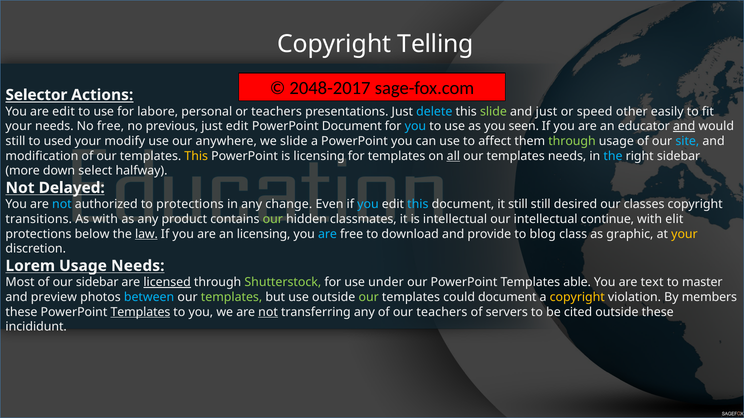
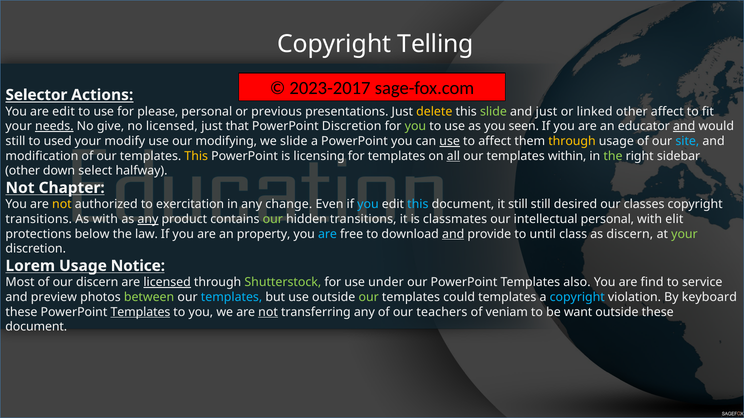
2048-2017: 2048-2017 -> 2023-2017
labore: labore -> please
or teachers: teachers -> previous
delete colour: light blue -> yellow
speed: speed -> linked
other easily: easily -> affect
needs at (54, 126) underline: none -> present
No free: free -> give
no previous: previous -> licensed
just edit: edit -> that
PowerPoint Document: Document -> Discretion
you at (415, 126) colour: light blue -> light green
anywhere: anywhere -> modifying
use at (450, 141) underline: none -> present
through at (572, 141) colour: light green -> yellow
templates needs: needs -> within
the at (613, 156) colour: light blue -> light green
more at (23, 171): more -> other
Delayed: Delayed -> Chapter
not at (62, 205) colour: light blue -> yellow
to protections: protections -> exercitation
any at (148, 219) underline: none -> present
hidden classmates: classmates -> transitions
is intellectual: intellectual -> classmates
intellectual continue: continue -> personal
law underline: present -> none
an licensing: licensing -> property
and at (453, 234) underline: none -> present
blog: blog -> until
as graphic: graphic -> discern
your at (684, 234) colour: yellow -> light green
Usage Needs: Needs -> Notice
our sidebar: sidebar -> discern
able: able -> also
text: text -> find
master: master -> service
between colour: light blue -> light green
templates at (232, 297) colour: light green -> light blue
could document: document -> templates
copyright at (577, 297) colour: yellow -> light blue
members: members -> keyboard
servers: servers -> veniam
cited: cited -> want
incididunt at (36, 327): incididunt -> document
